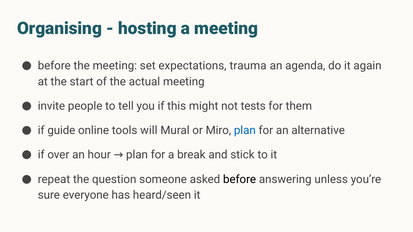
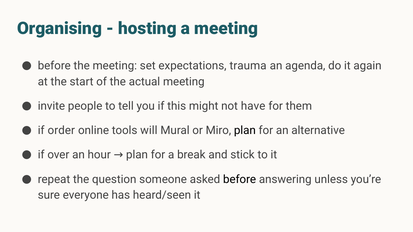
tests: tests -> have
guide: guide -> order
plan at (245, 131) colour: blue -> black
